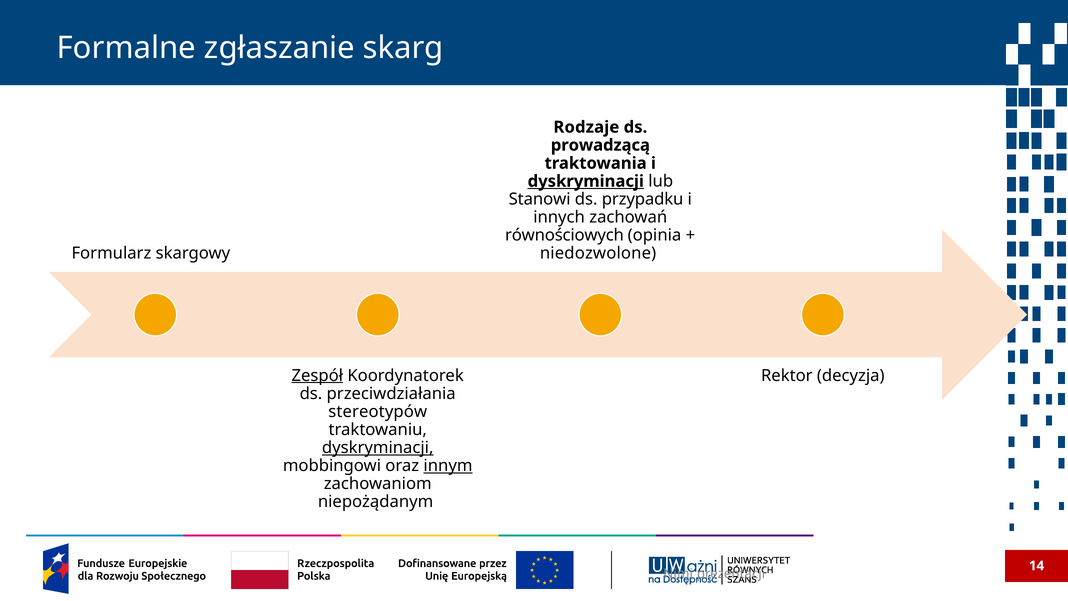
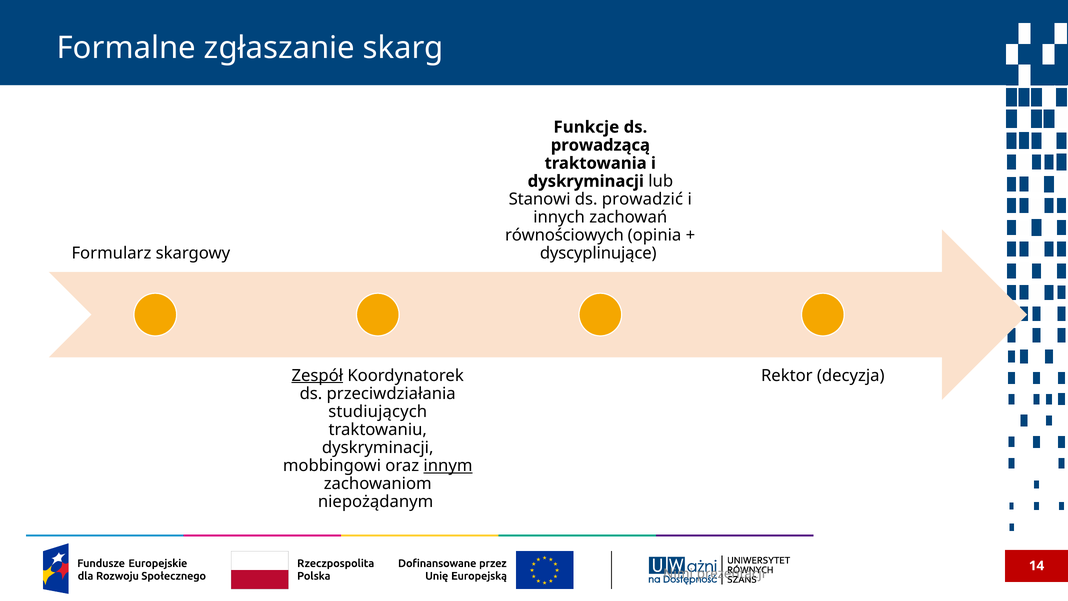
Rodzaje: Rodzaje -> Funkcje
dyskryminacji at (586, 181) underline: present -> none
przypadku: przypadku -> prowadzić
niedozwolone: niedozwolone -> dyscyplinujące
stereotypów: stereotypów -> studiujących
dyskryminacji at (378, 447) underline: present -> none
